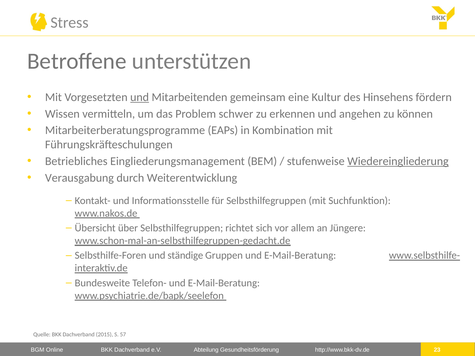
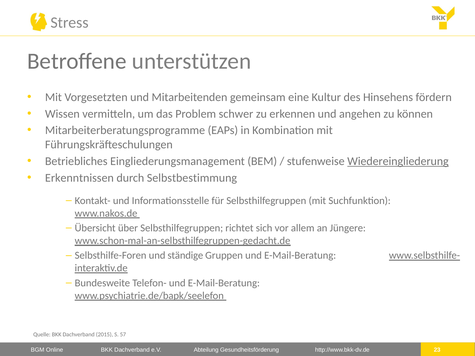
und at (140, 97) underline: present -> none
Verausgabung: Verausgabung -> Erkenntnissen
Weiterentwicklung: Weiterentwicklung -> Selbstbestimmung
